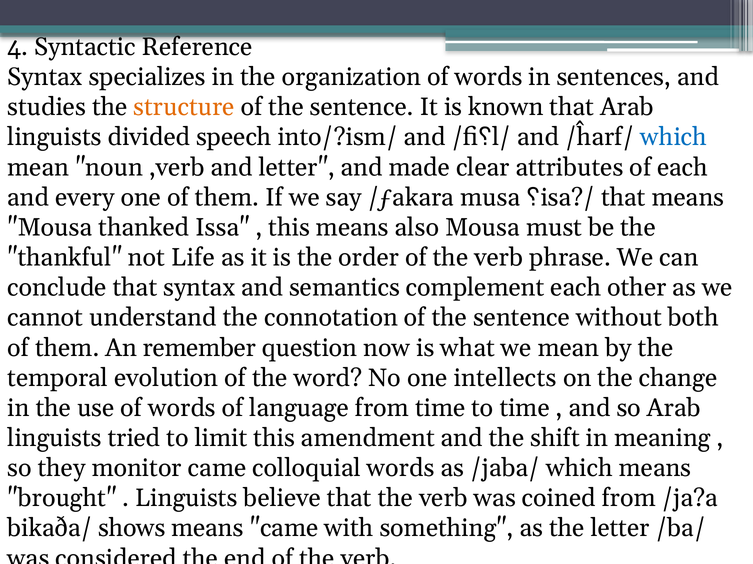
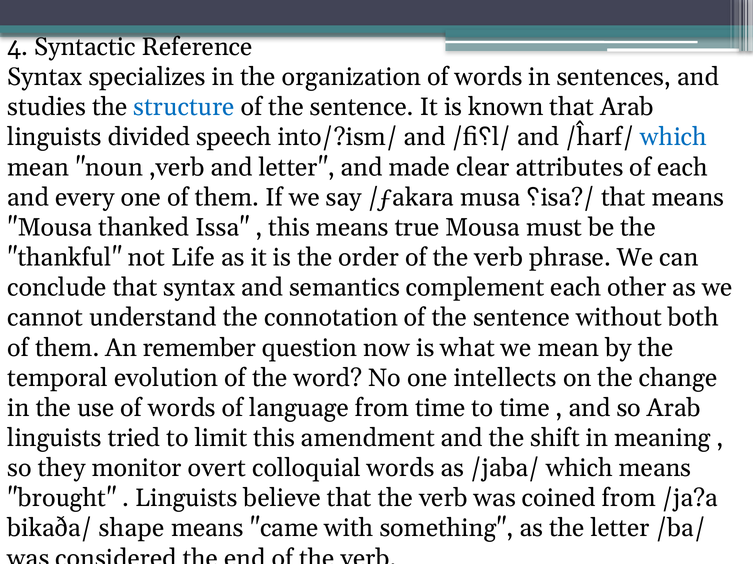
structure colour: orange -> blue
also: also -> true
monitor came: came -> overt
shows: shows -> shape
